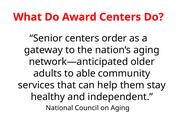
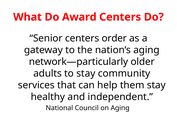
network—anticipated: network—anticipated -> network—particularly
to able: able -> stay
